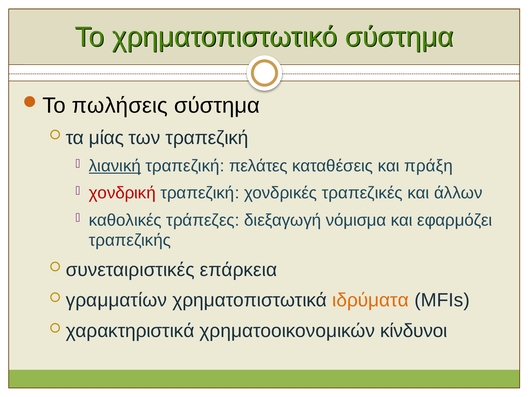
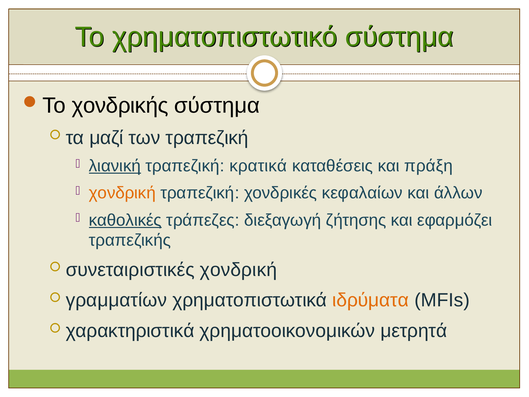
πωλήσεις: πωλήσεις -> χονδρικής
μίας: μίας -> μαζί
πελάτες: πελάτες -> κρατικά
χονδρική at (122, 193) colour: red -> orange
τραπεζικές: τραπεζικές -> κεφαλαίων
καθολικές underline: none -> present
νόμισμα: νόμισμα -> ζήτησης
συνεταιριστικές επάρκεια: επάρκεια -> χονδρική
κίνδυνοι: κίνδυνοι -> μετρητά
